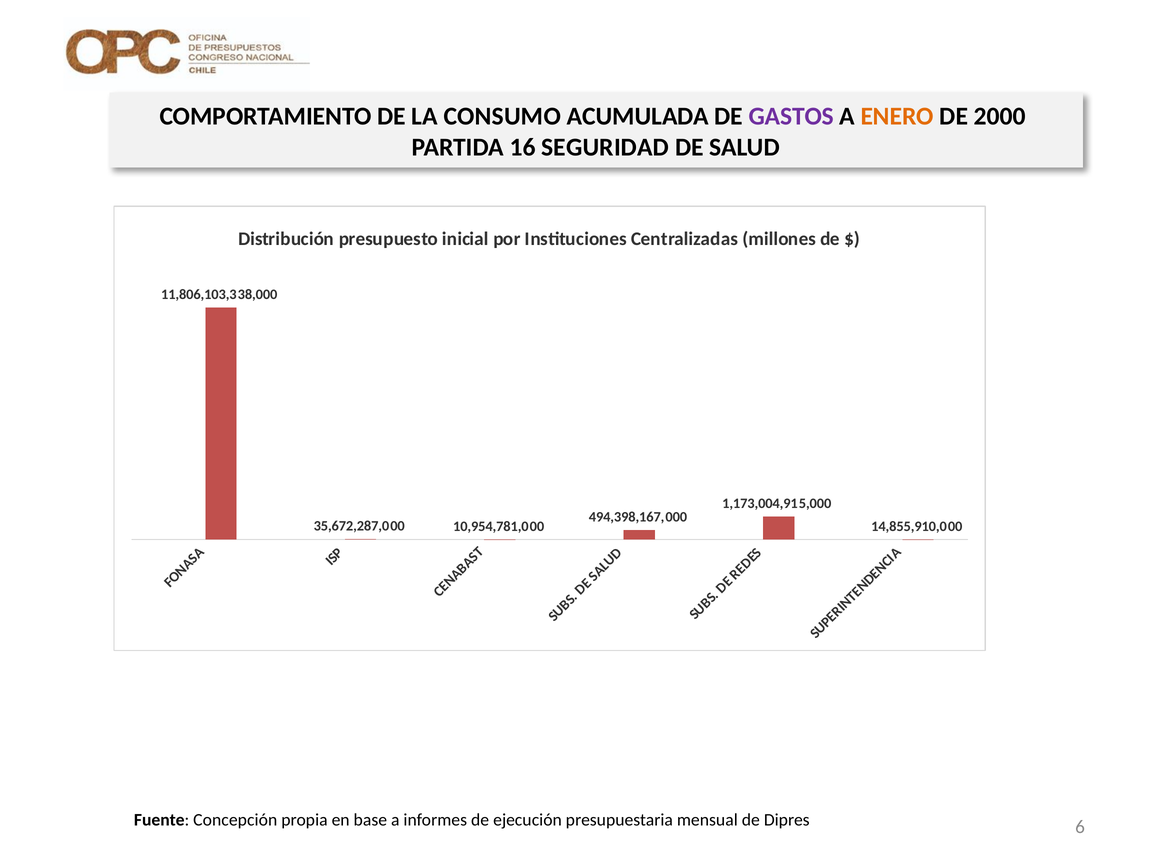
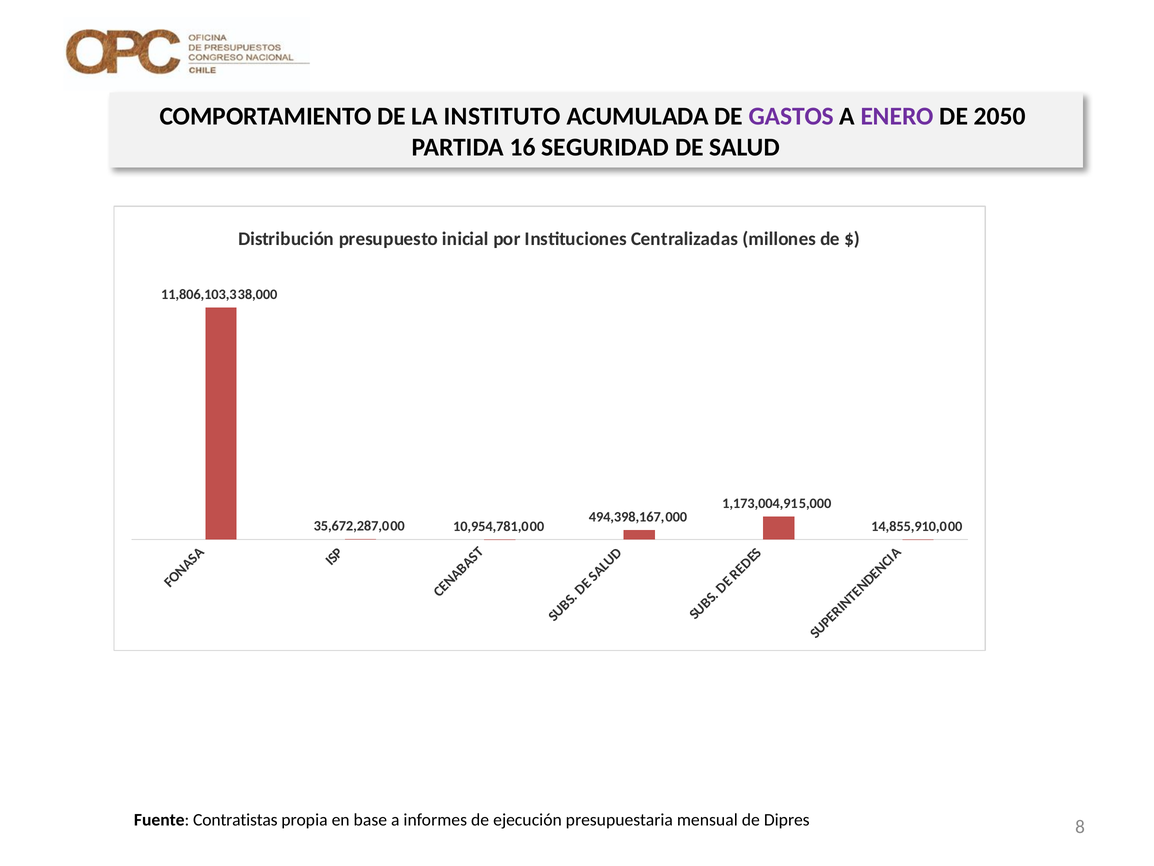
CONSUMO: CONSUMO -> INSTITUTO
ENERO colour: orange -> purple
2000: 2000 -> 2050
Concepción: Concepción -> Contratistas
6: 6 -> 8
